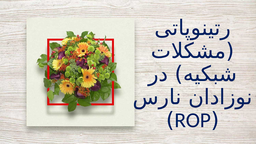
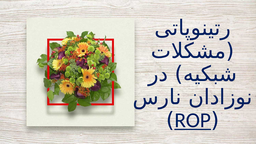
ROP underline: none -> present
